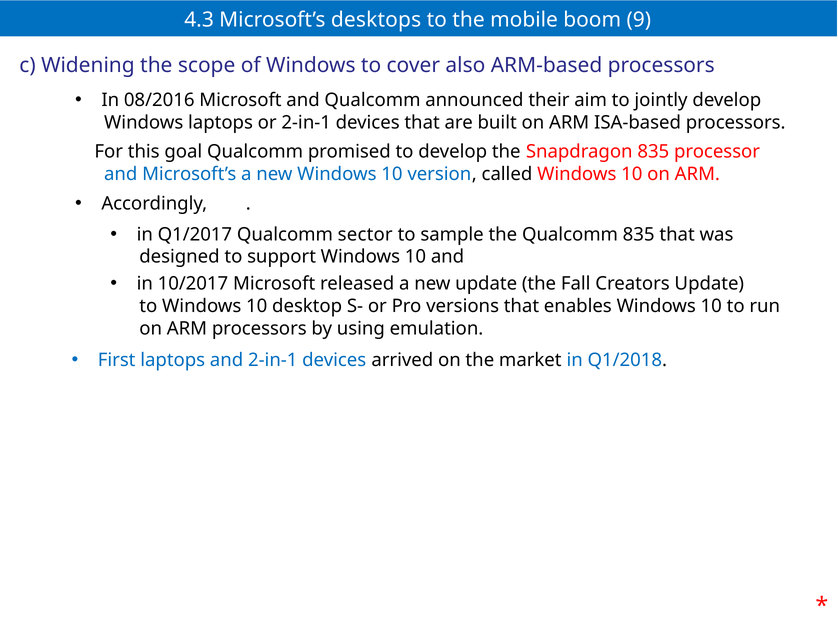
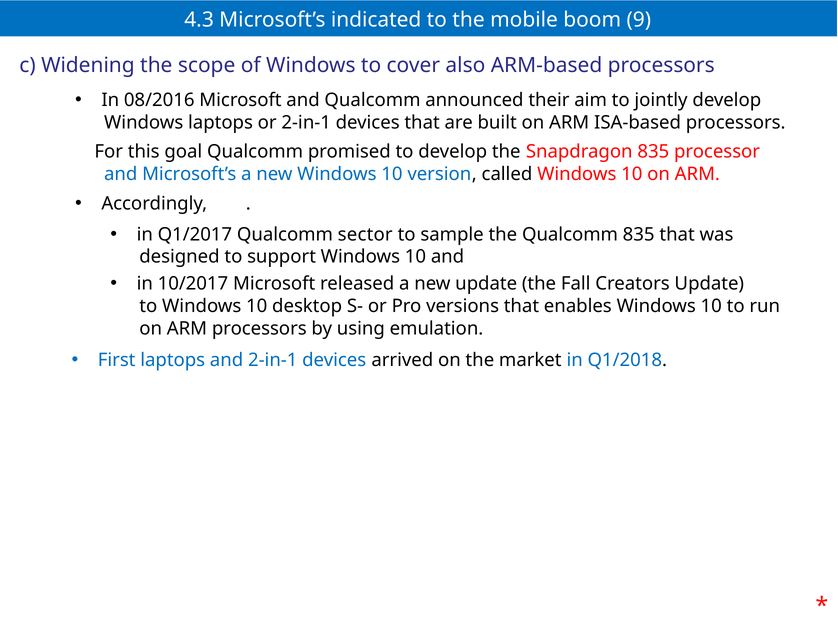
desktops: desktops -> indicated
